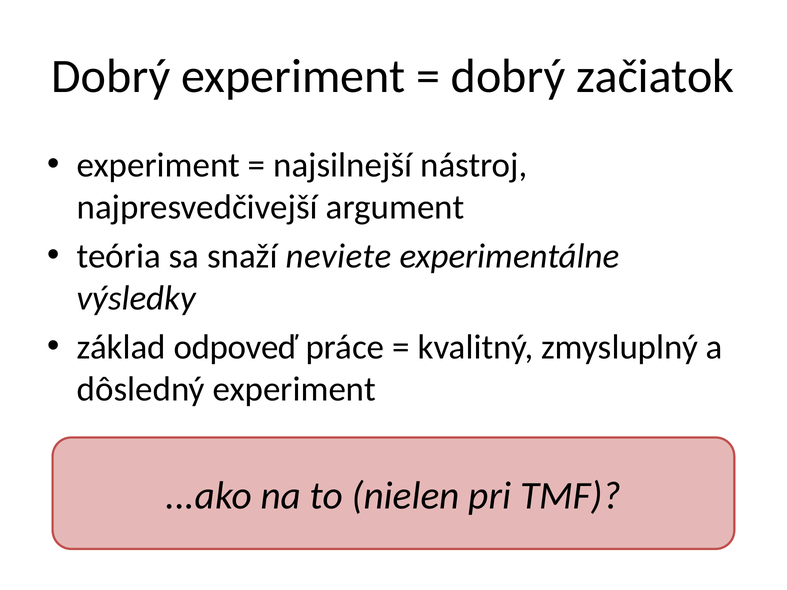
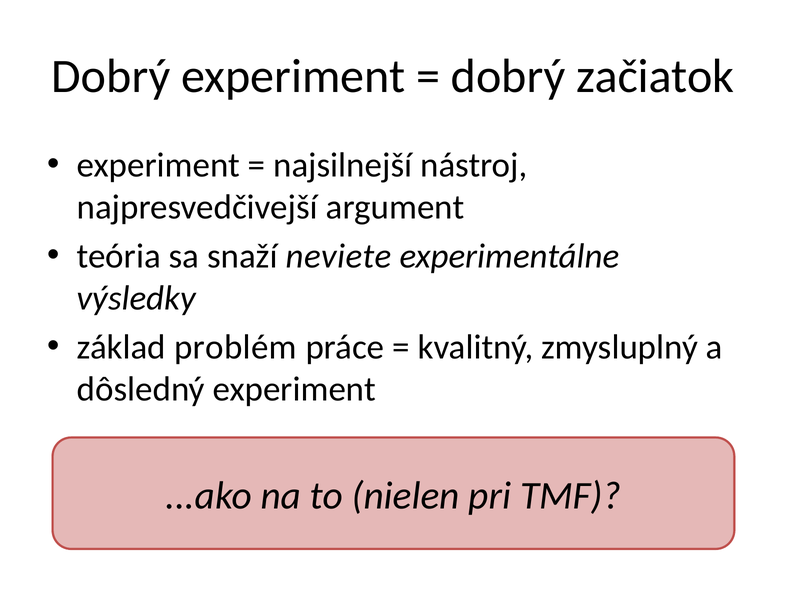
odpoveď: odpoveď -> problém
